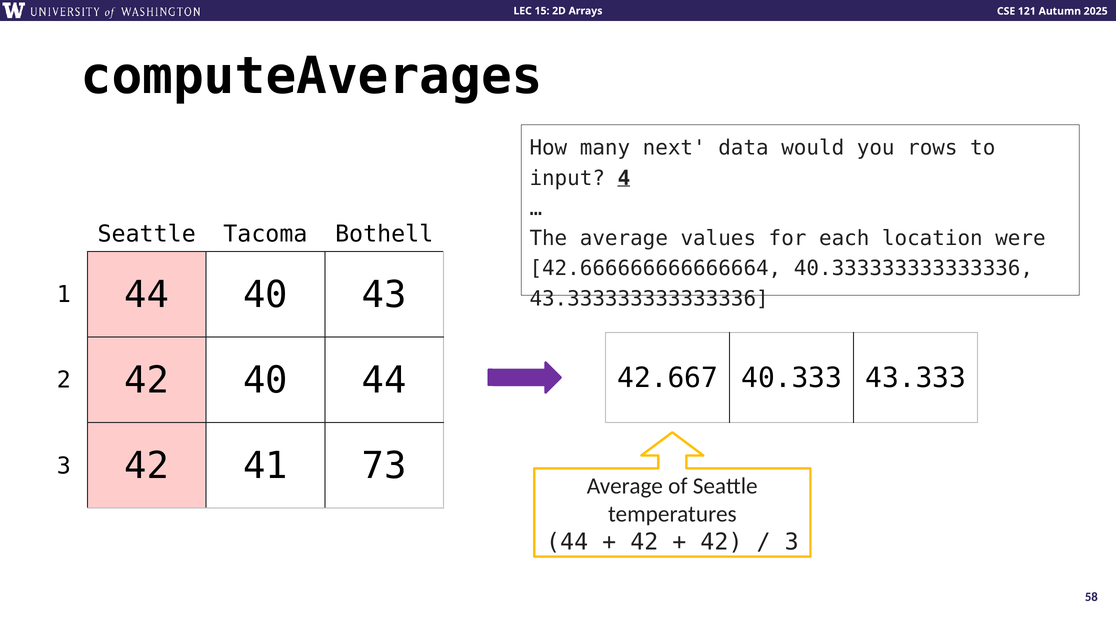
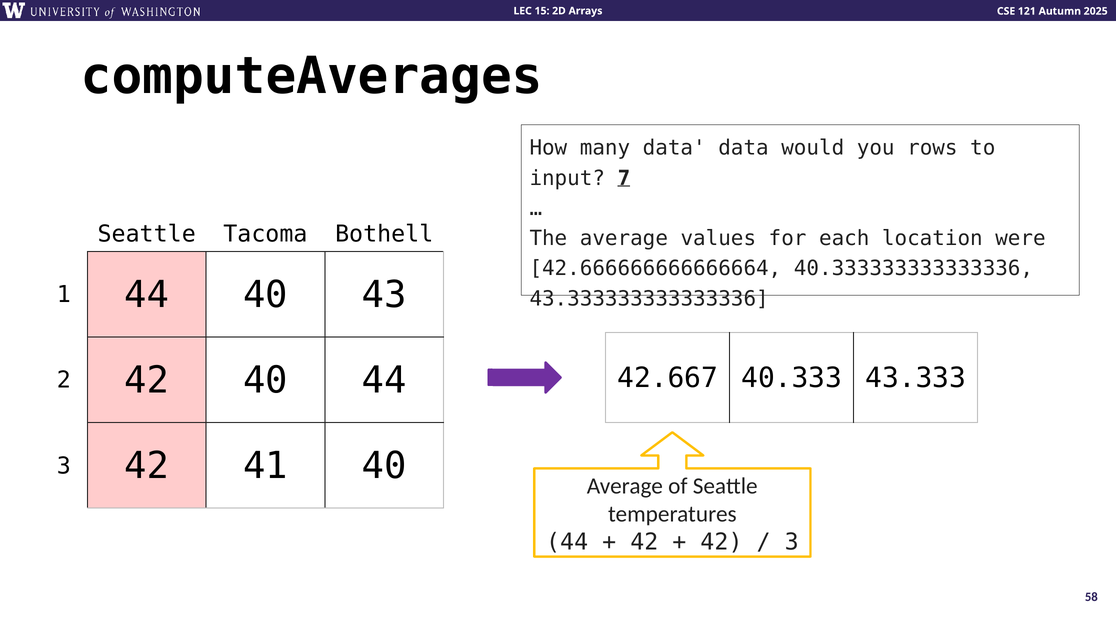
many next: next -> data
4: 4 -> 7
41 73: 73 -> 40
